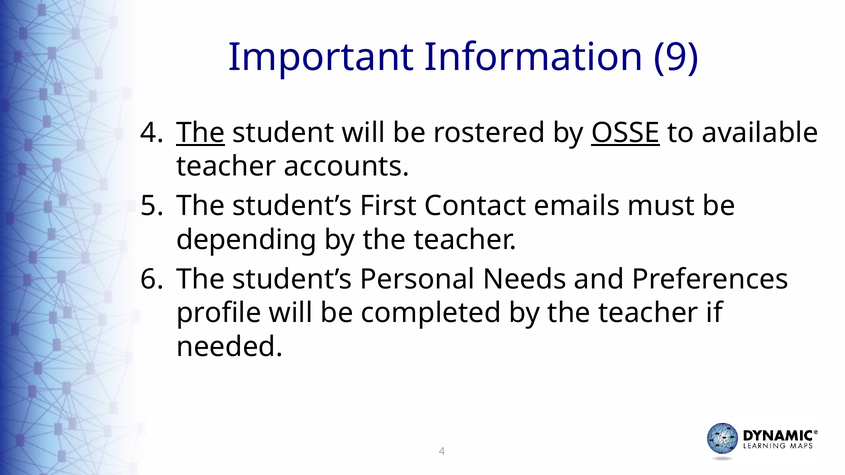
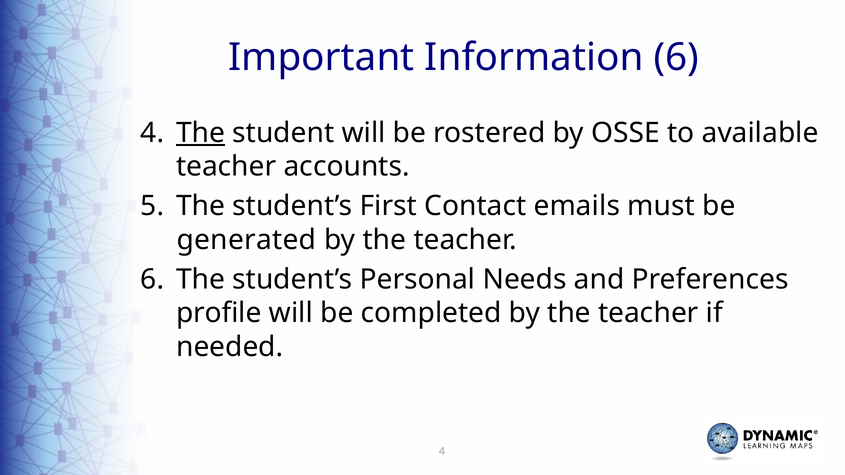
Information 9: 9 -> 6
OSSE underline: present -> none
depending: depending -> generated
